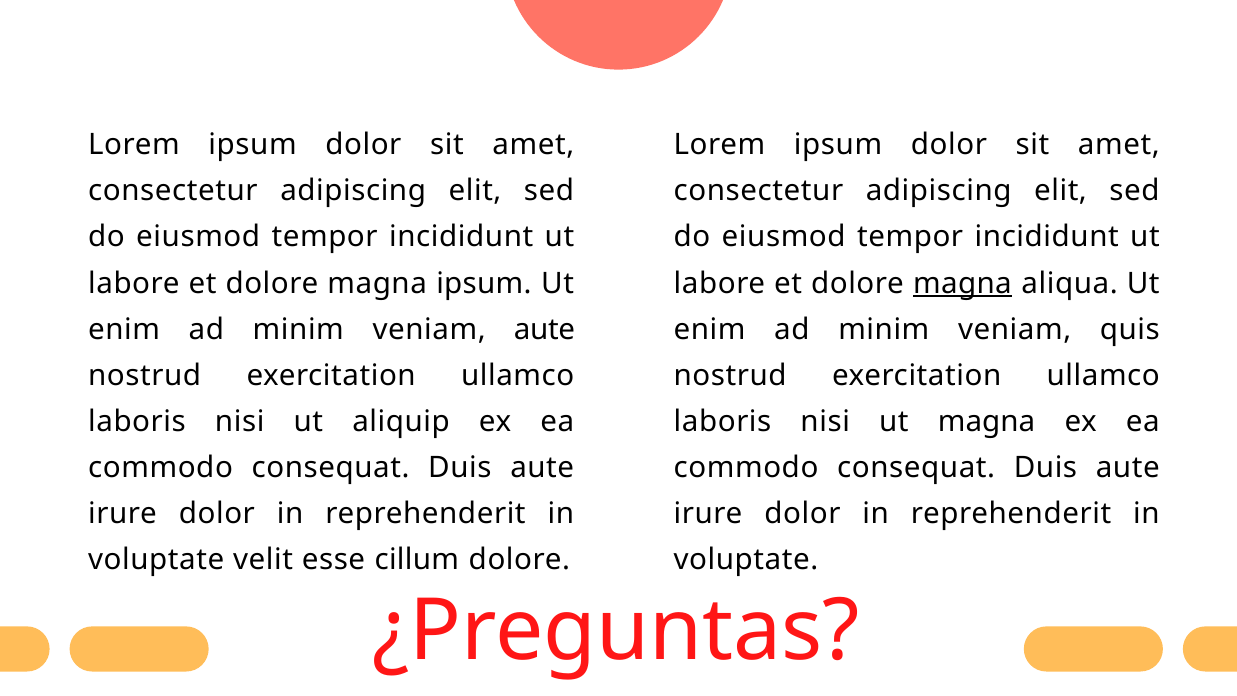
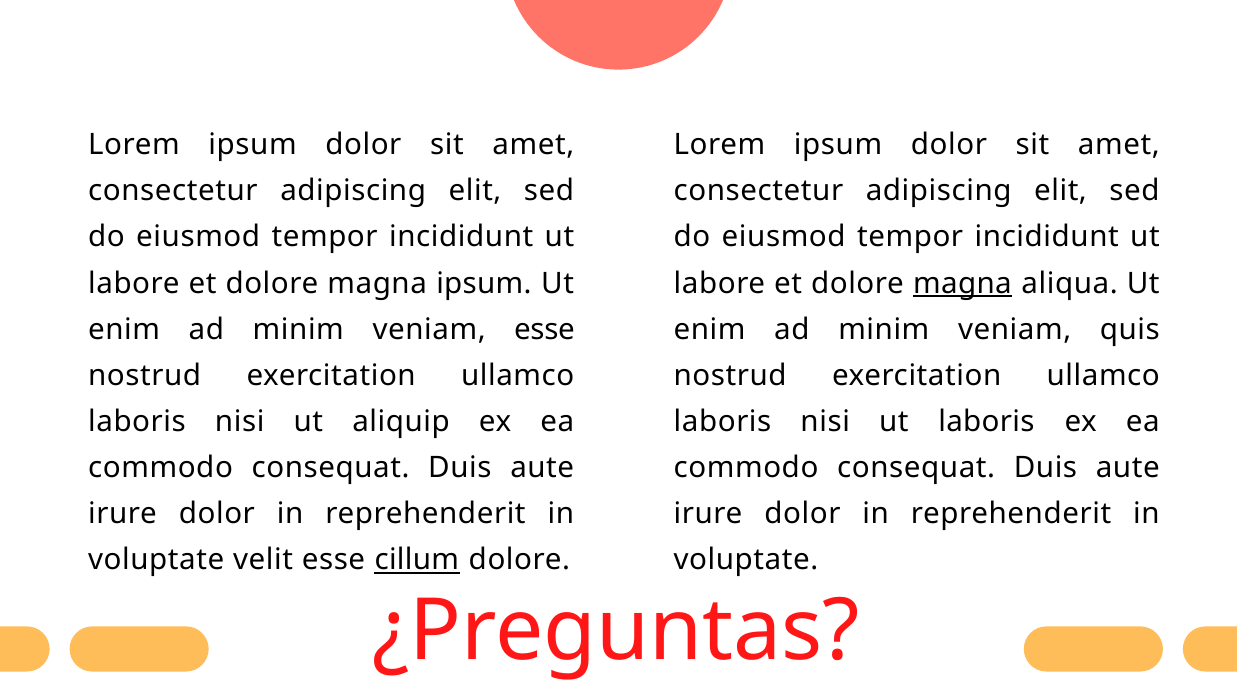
veniam aute: aute -> esse
ut magna: magna -> laboris
cillum underline: none -> present
